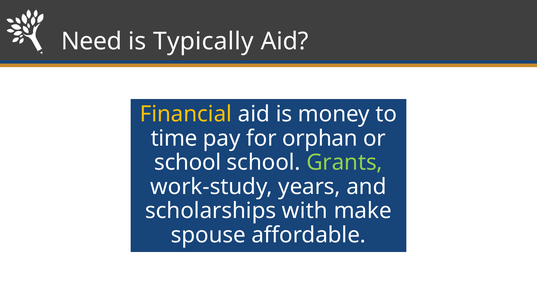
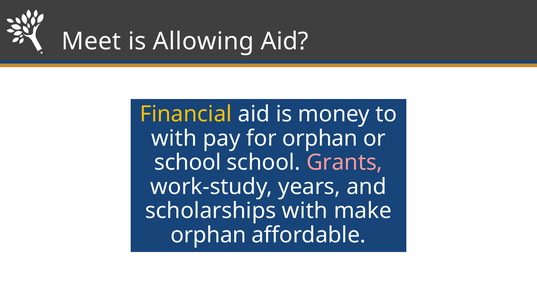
Need: Need -> Meet
Typically: Typically -> Allowing
time at (174, 138): time -> with
Grants colour: light green -> pink
spouse at (208, 235): spouse -> orphan
